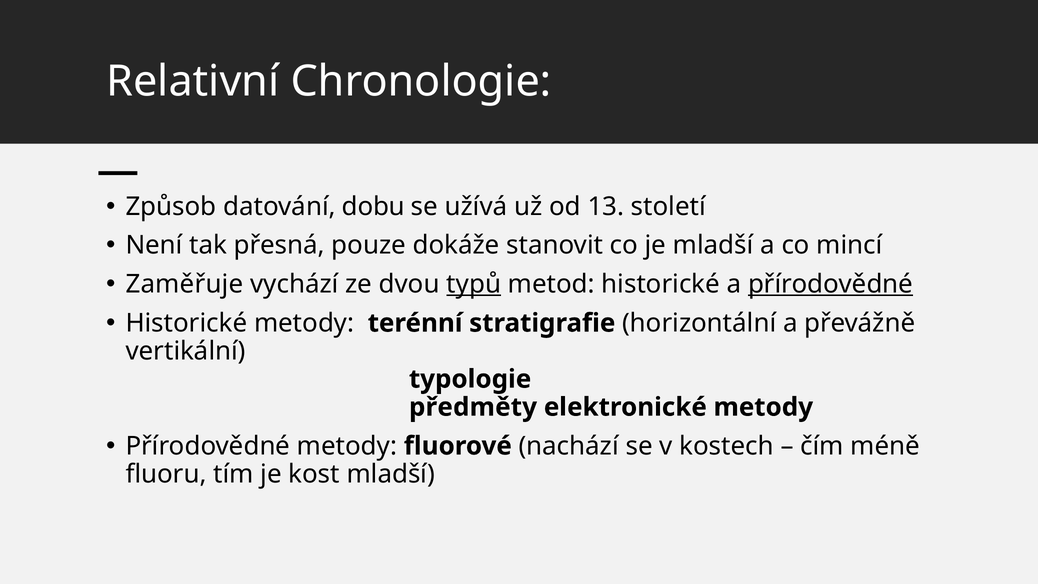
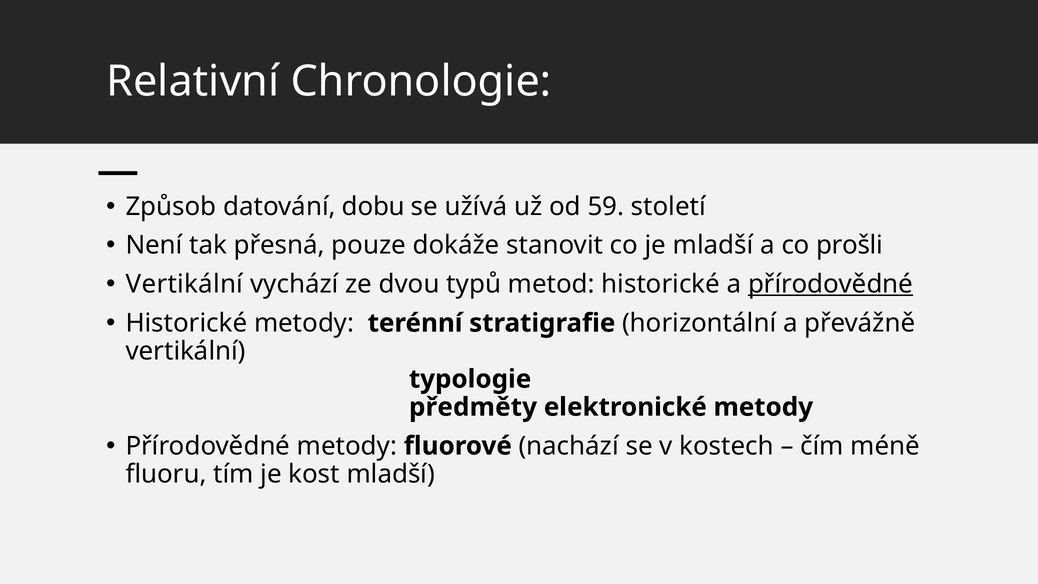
13: 13 -> 59
mincí: mincí -> prošli
Zaměřuje at (184, 284): Zaměřuje -> Vertikální
typů underline: present -> none
